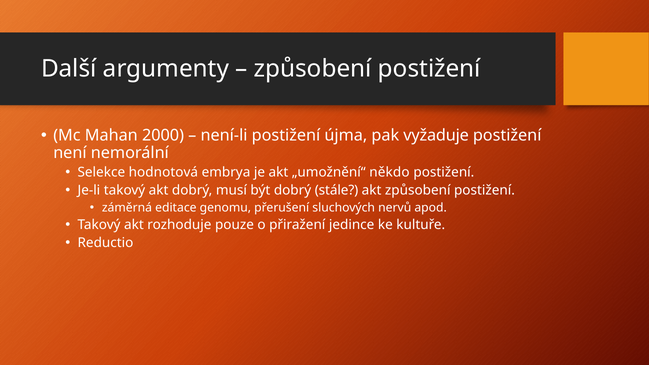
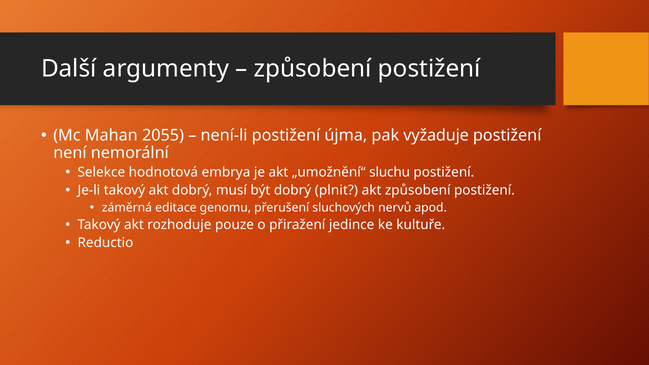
2000: 2000 -> 2055
někdo: někdo -> sluchu
stále: stále -> plnit
